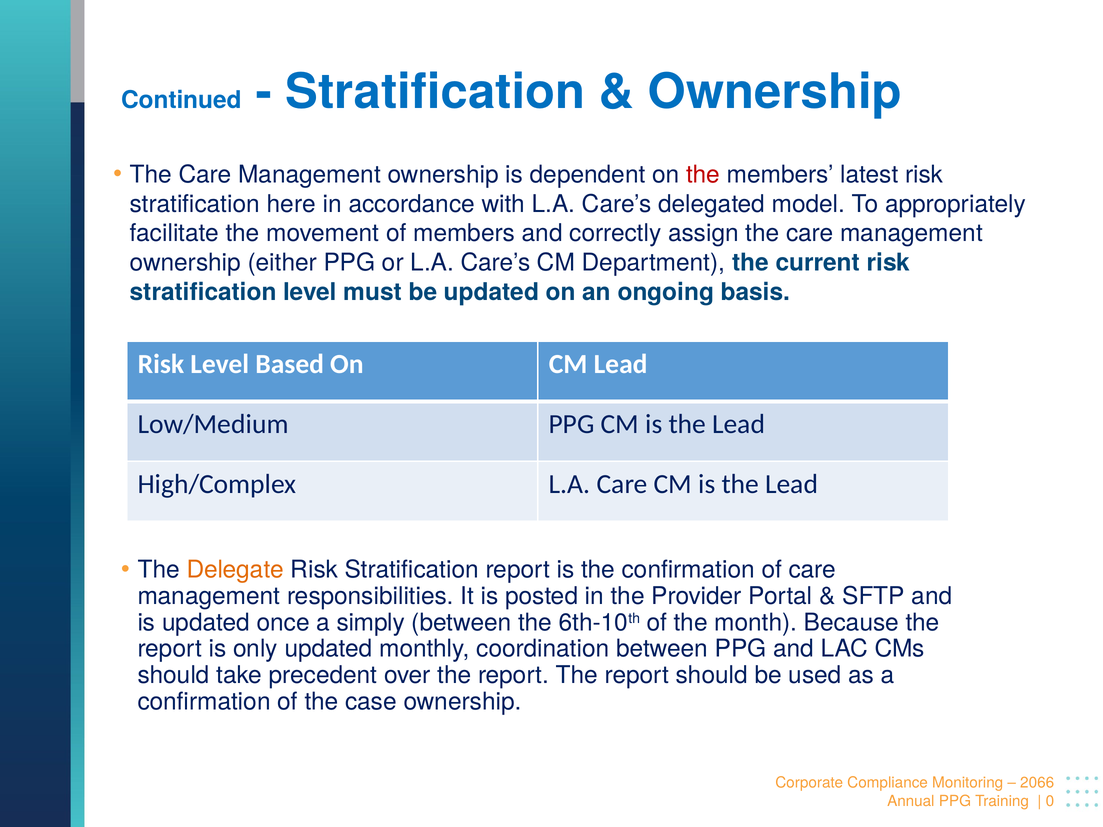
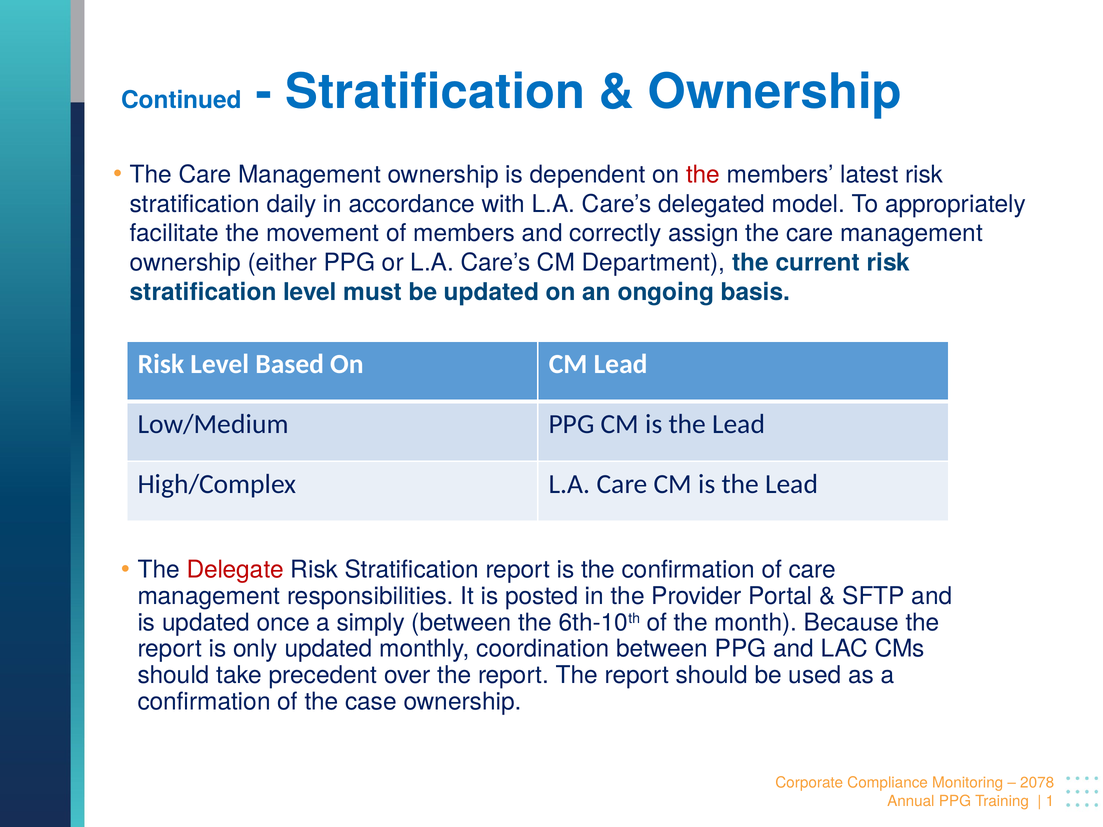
here: here -> daily
Delegate colour: orange -> red
2066: 2066 -> 2078
0: 0 -> 1
